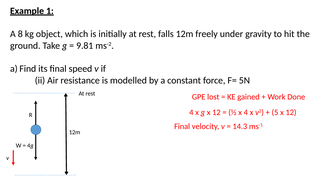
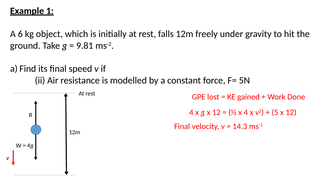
8: 8 -> 6
